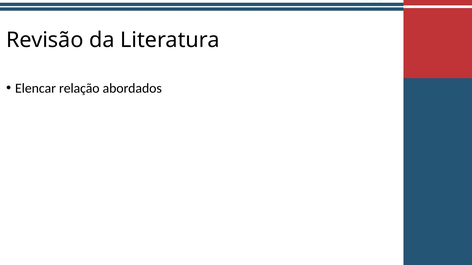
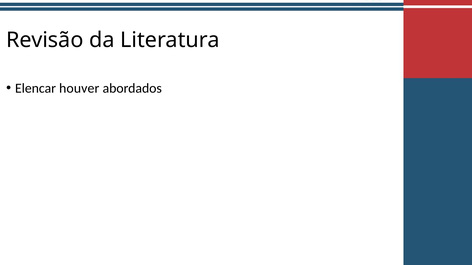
relação: relação -> houver
